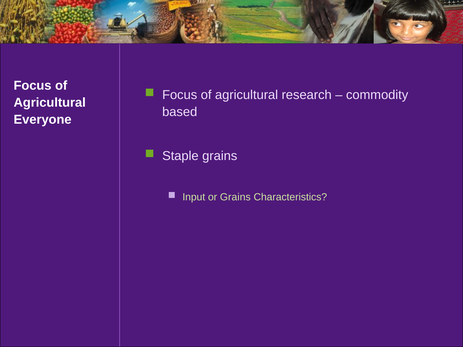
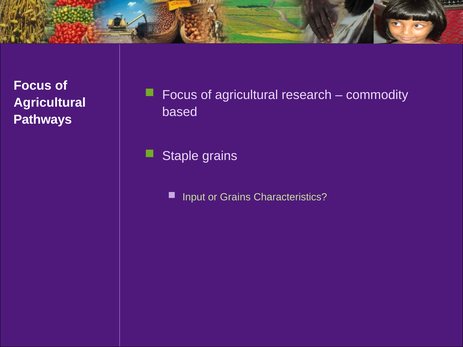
Everyone: Everyone -> Pathways
